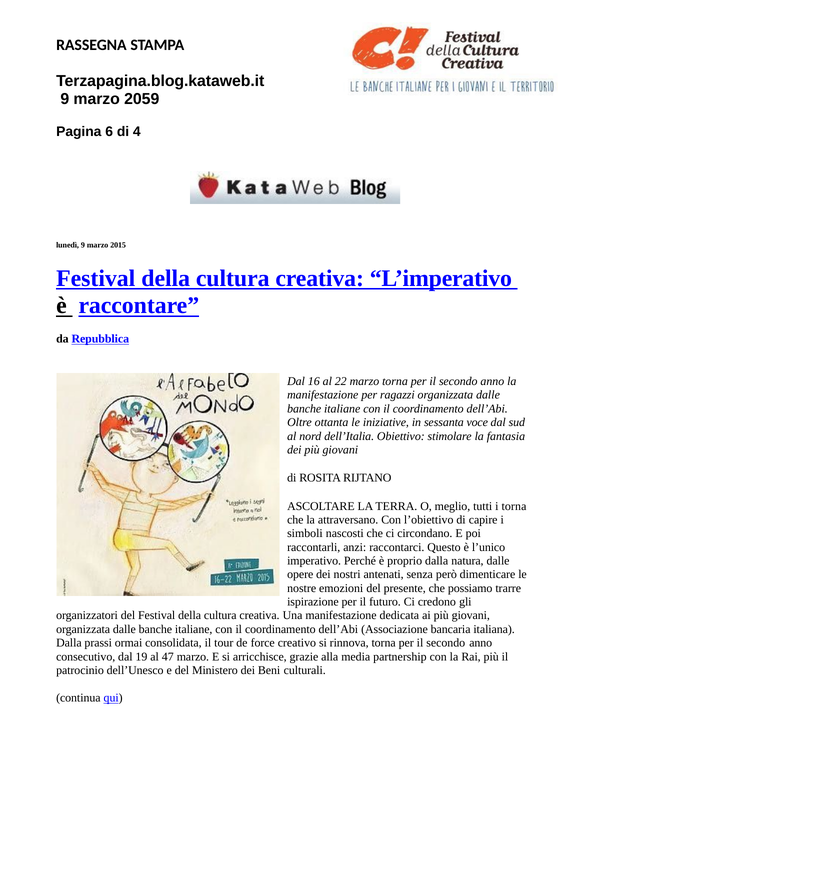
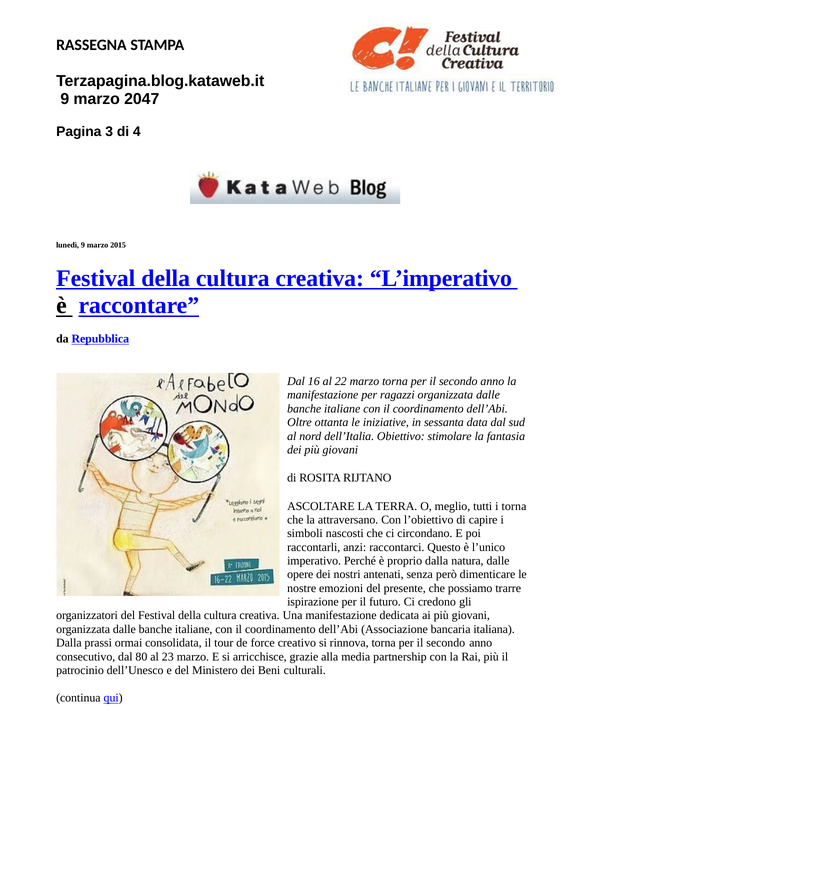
2059: 2059 -> 2047
6: 6 -> 3
voce: voce -> data
19: 19 -> 80
47: 47 -> 23
